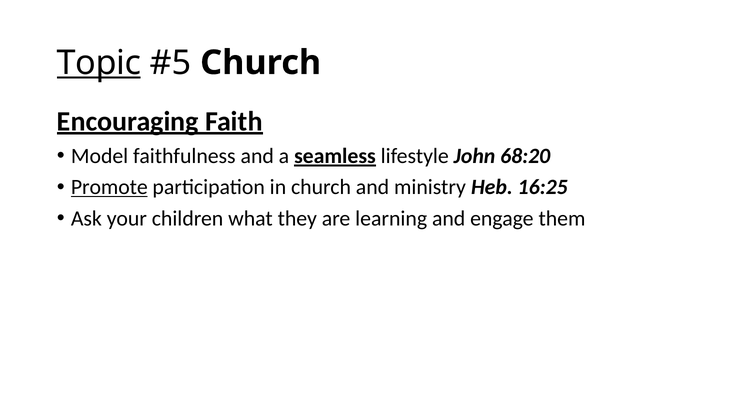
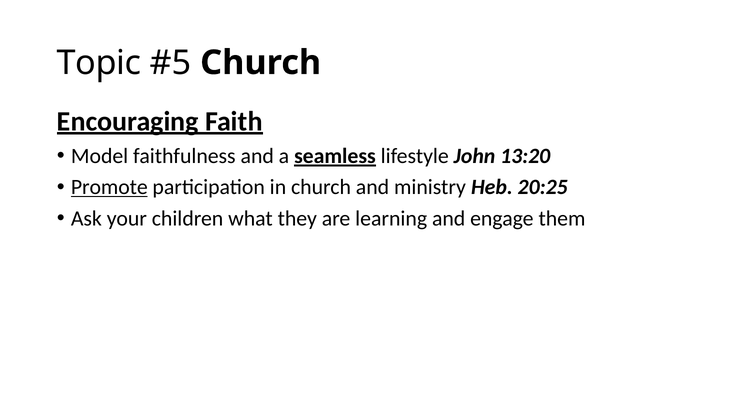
Topic underline: present -> none
68:20: 68:20 -> 13:20
16:25: 16:25 -> 20:25
